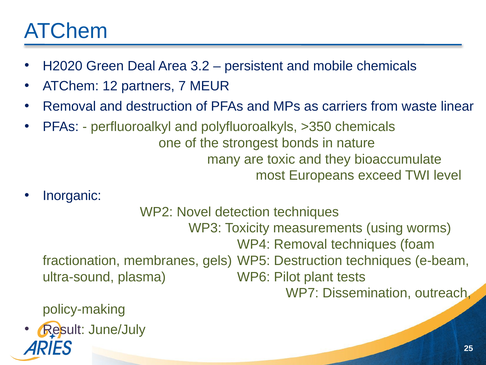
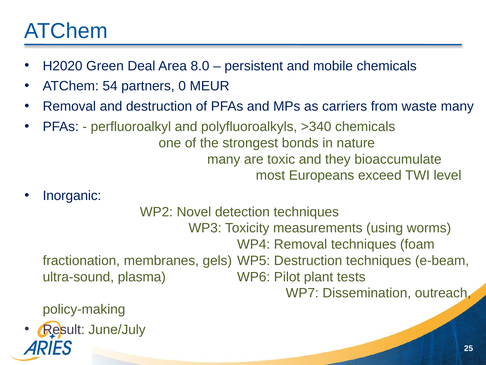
3.2: 3.2 -> 8.0
12: 12 -> 54
7: 7 -> 0
waste linear: linear -> many
>350: >350 -> >340
